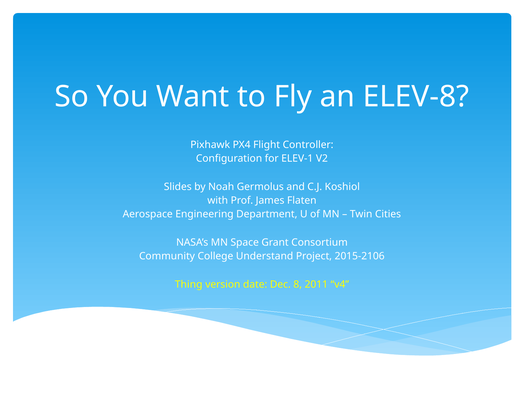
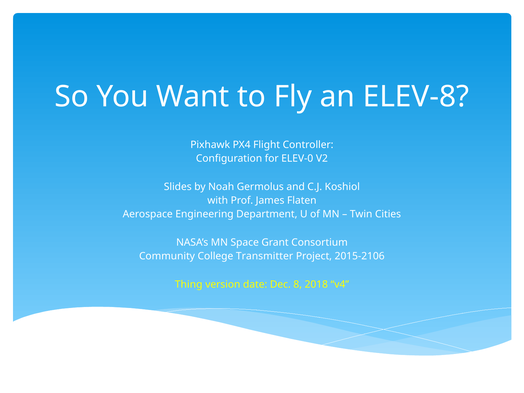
ELEV-1: ELEV-1 -> ELEV-0
Understand: Understand -> Transmitter
2011: 2011 -> 2018
